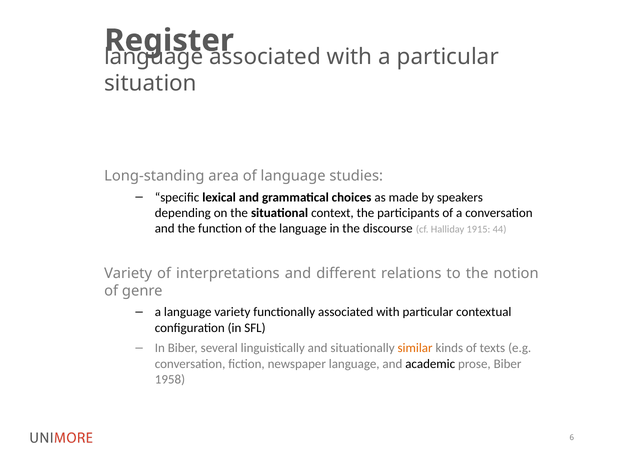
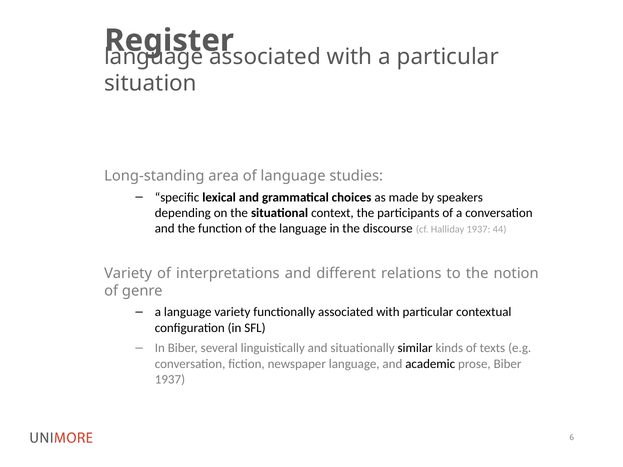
Halliday 1915: 1915 -> 1937
similar colour: orange -> black
1958 at (170, 380): 1958 -> 1937
